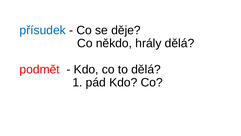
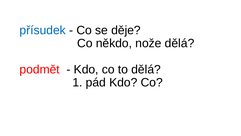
hrály: hrály -> nože
